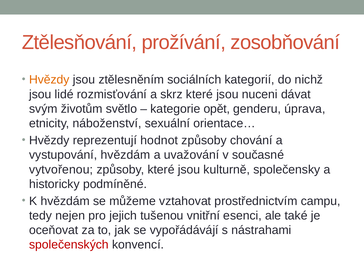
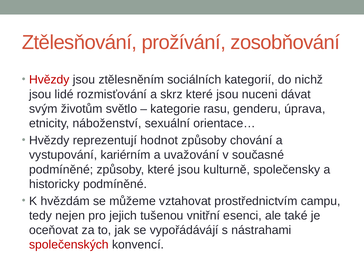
Hvězdy at (49, 80) colour: orange -> red
opět: opět -> rasu
vystupování hvězdám: hvězdám -> kariérním
vytvořenou at (61, 169): vytvořenou -> podmíněné
